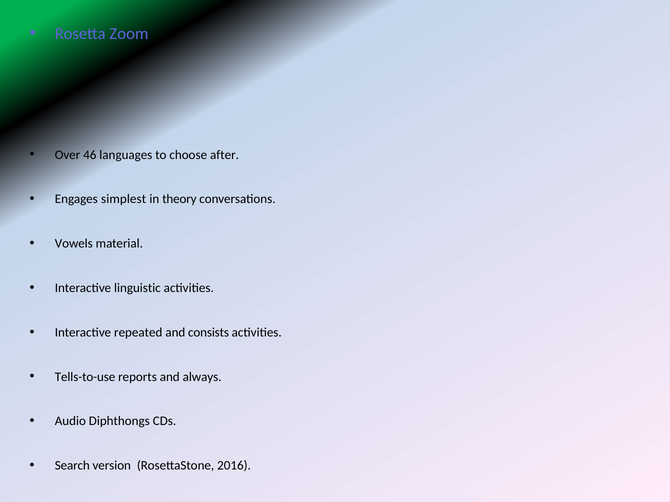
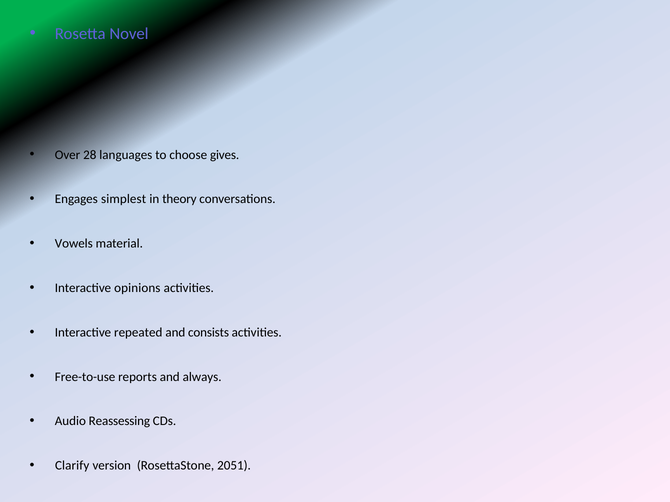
Zoom: Zoom -> Novel
46: 46 -> 28
after: after -> gives
linguistic: linguistic -> opinions
Tells-to-use: Tells-to-use -> Free-to-use
Diphthongs: Diphthongs -> Reassessing
Search: Search -> Clarify
2016: 2016 -> 2051
